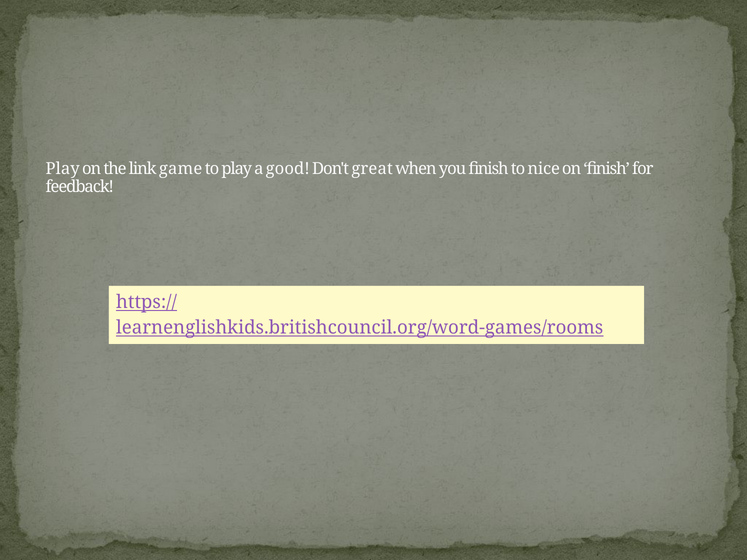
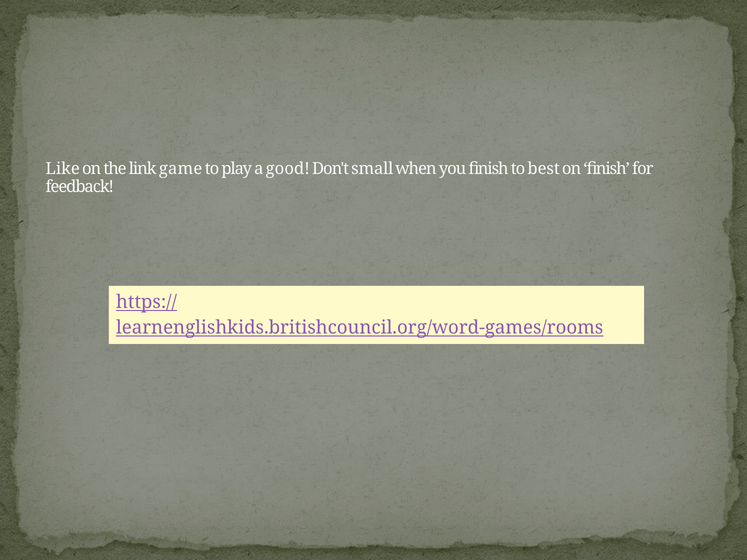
Play at (63, 169): Play -> Like
great: great -> small
nice: nice -> best
